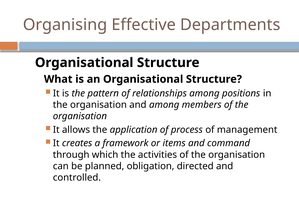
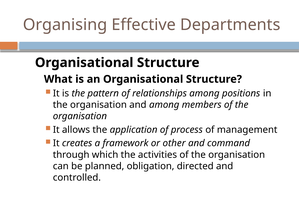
items: items -> other
